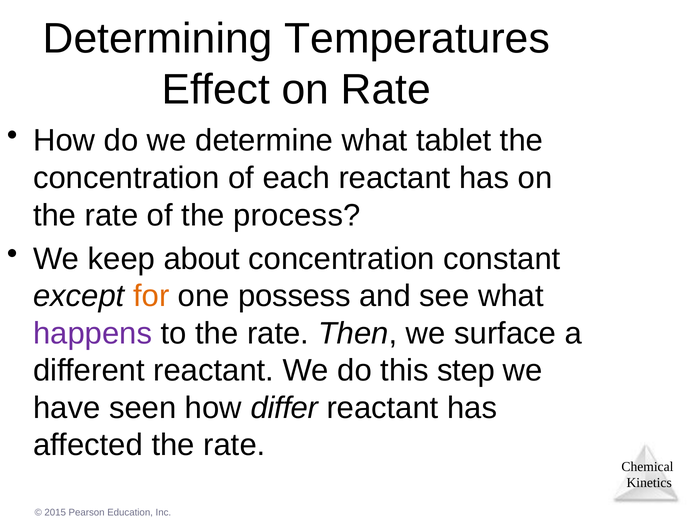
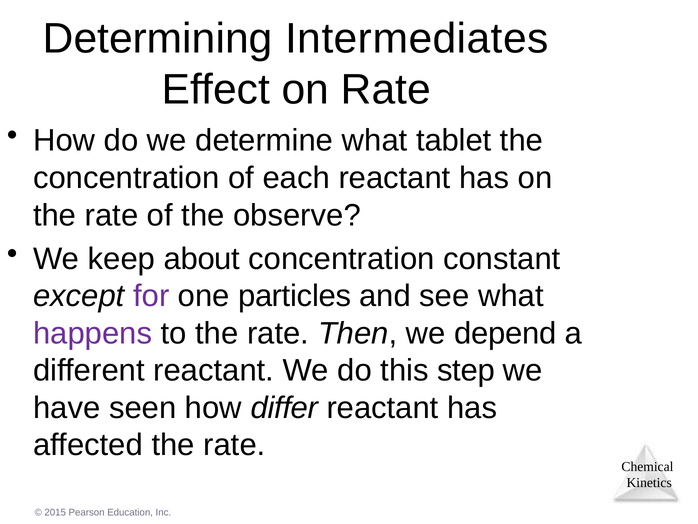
Temperatures: Temperatures -> Intermediates
process: process -> observe
for colour: orange -> purple
possess: possess -> particles
surface: surface -> depend
